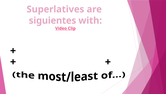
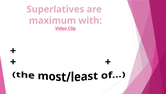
siguientes: siguientes -> maximum
